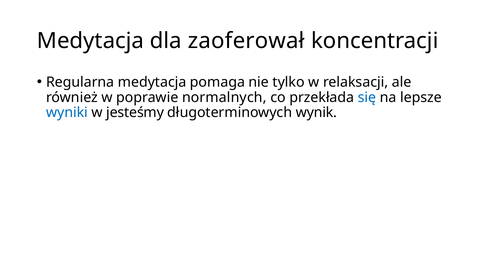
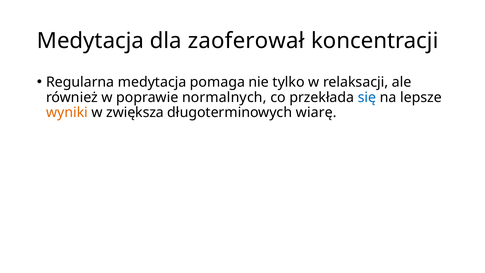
wyniki colour: blue -> orange
jesteśmy: jesteśmy -> zwiększa
wynik: wynik -> wiarę
